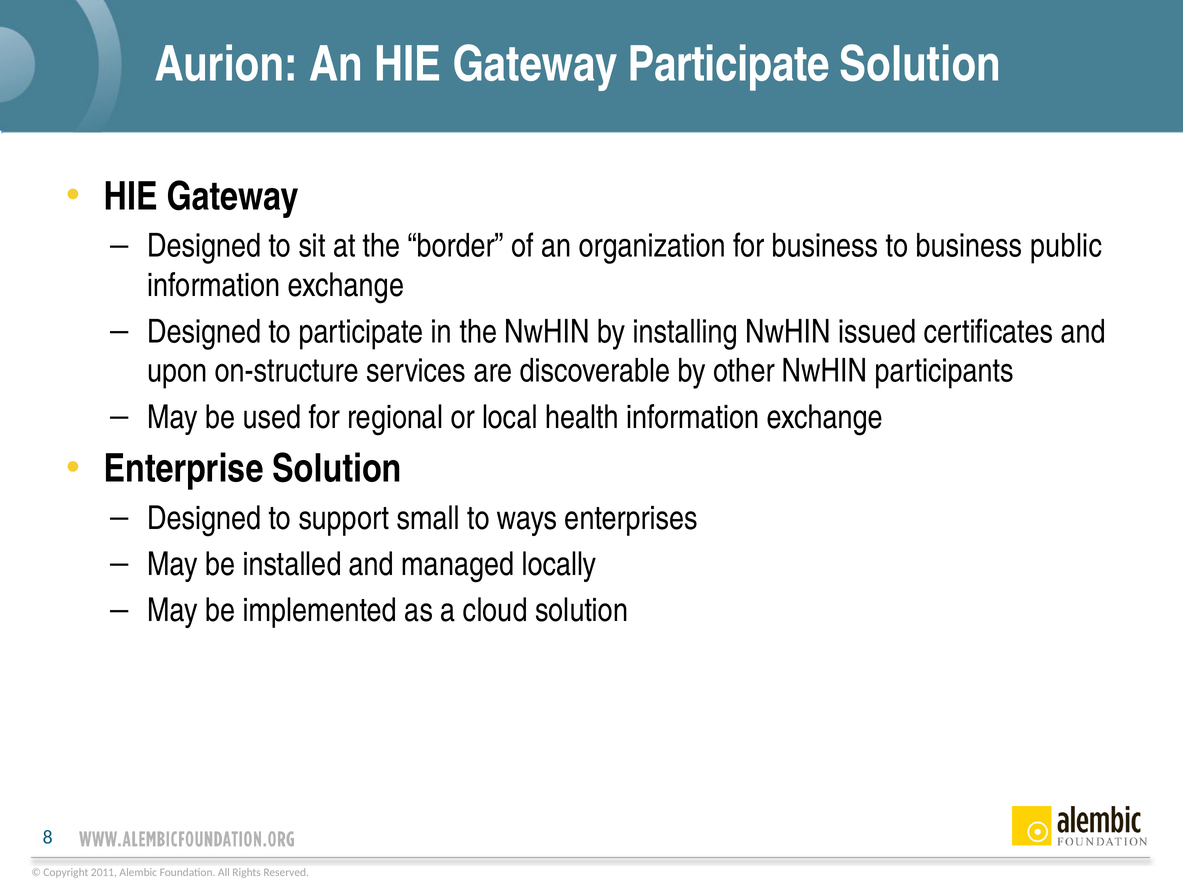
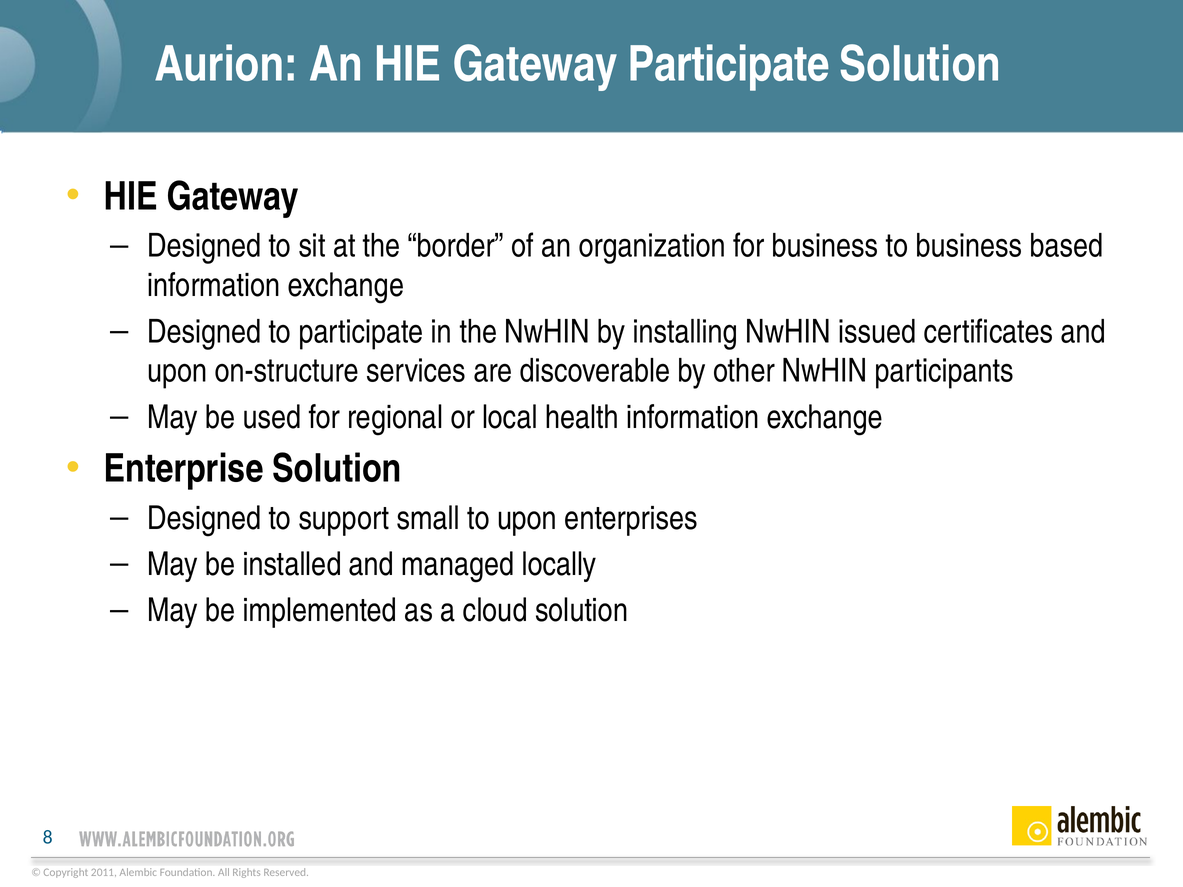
public: public -> based
to ways: ways -> upon
